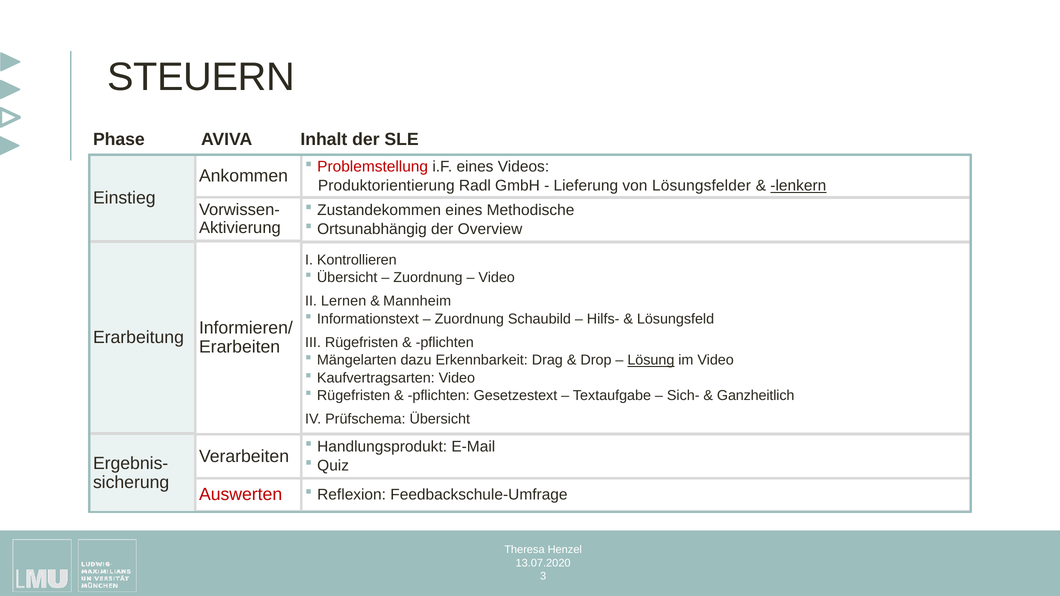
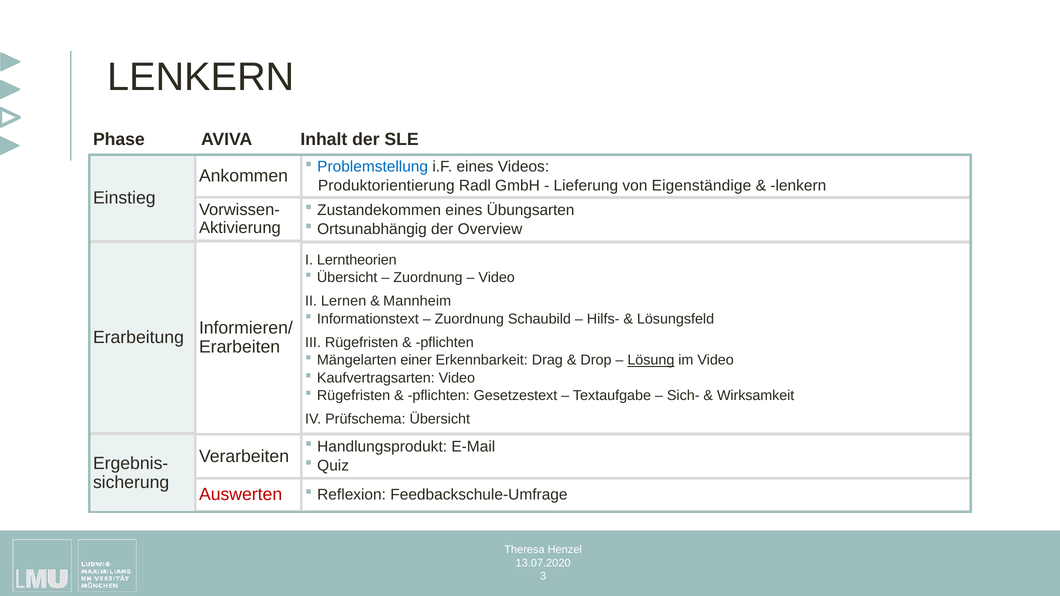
STEUERN at (201, 77): STEUERN -> LENKERN
Problemstellung colour: red -> blue
Lösungsfelder: Lösungsfelder -> Eigenständige
lenkern at (798, 186) underline: present -> none
Methodische: Methodische -> Übungsarten
Kontrollieren: Kontrollieren -> Lerntheorien
dazu: dazu -> einer
Ganzheitlich: Ganzheitlich -> Wirksamkeit
